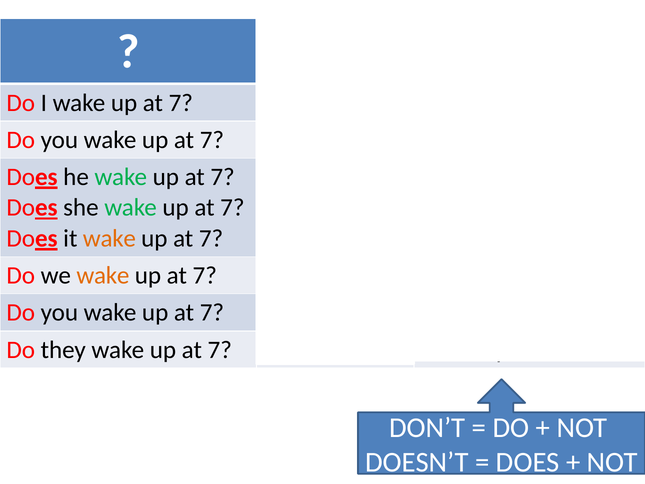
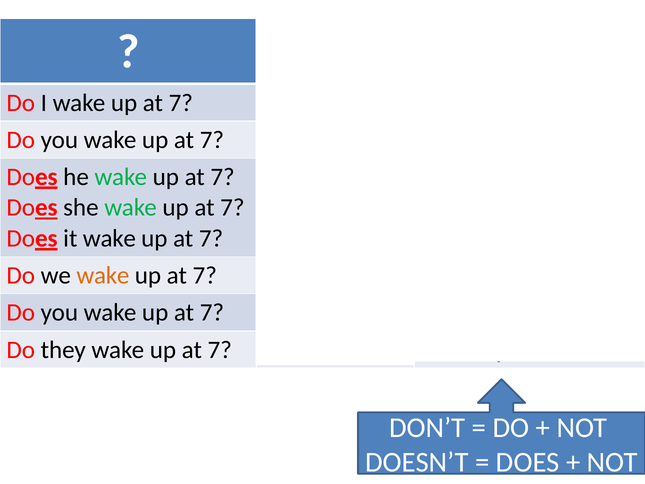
wake at (109, 238) colour: orange -> black
